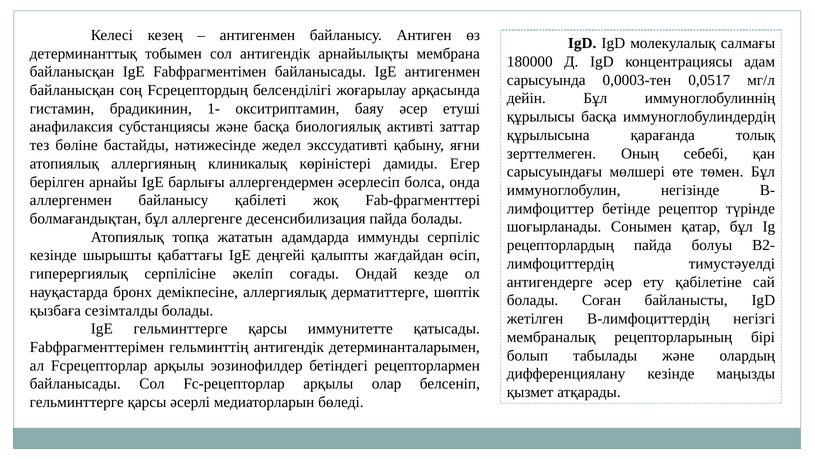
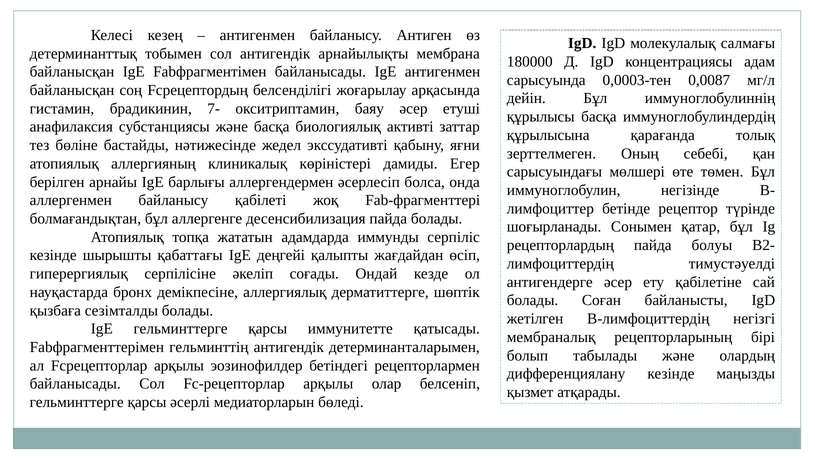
0,0517: 0,0517 -> 0,0087
1-: 1- -> 7-
